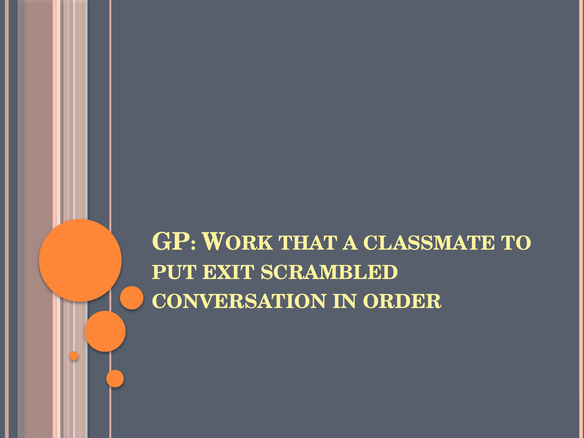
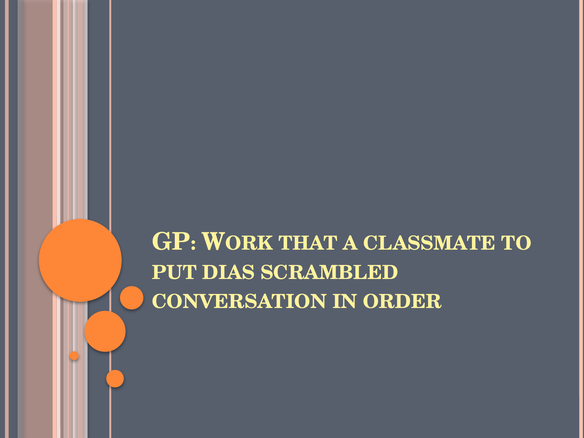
EXIT: EXIT -> DIAS
